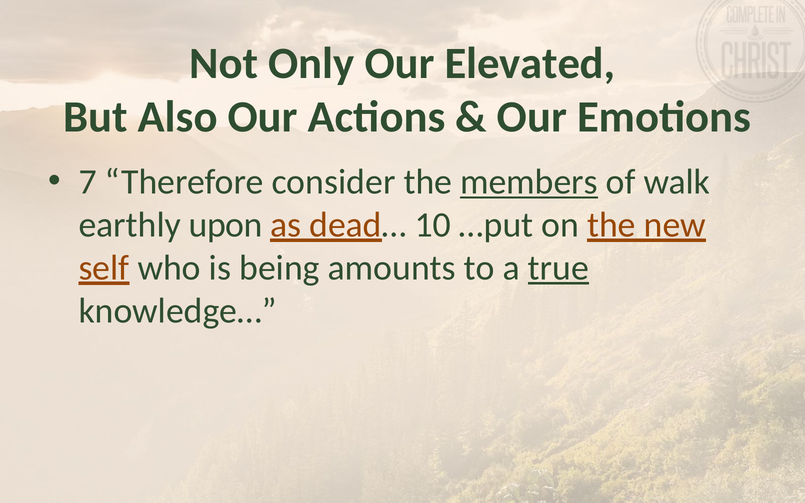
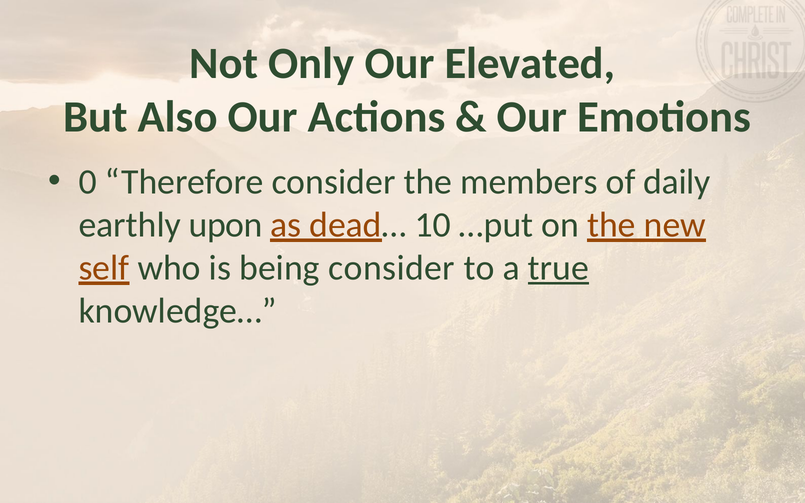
7: 7 -> 0
members underline: present -> none
walk: walk -> daily
being amounts: amounts -> consider
